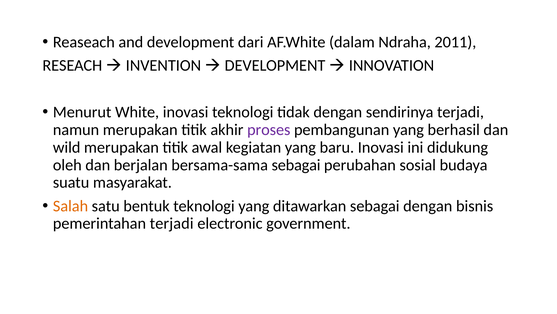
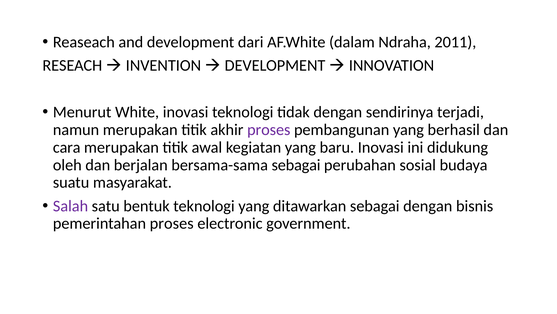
wild: wild -> cara
Salah colour: orange -> purple
pemerintahan terjadi: terjadi -> proses
